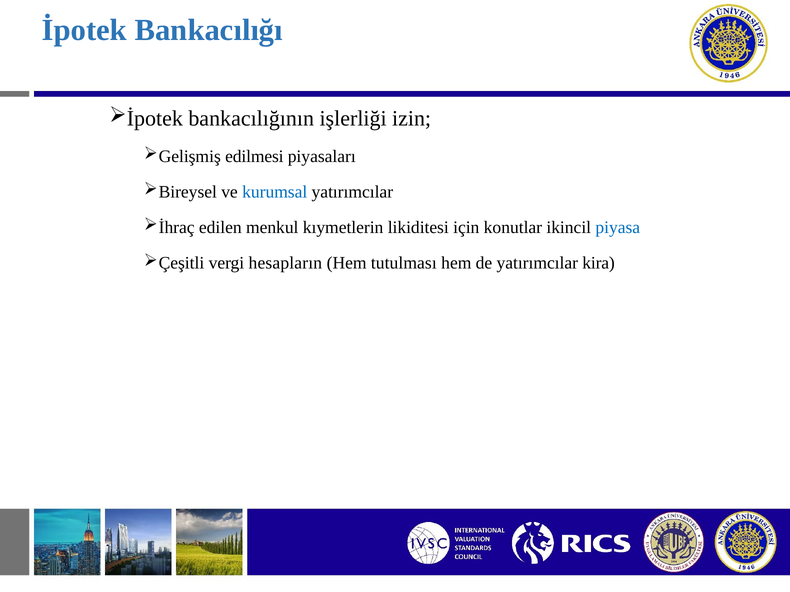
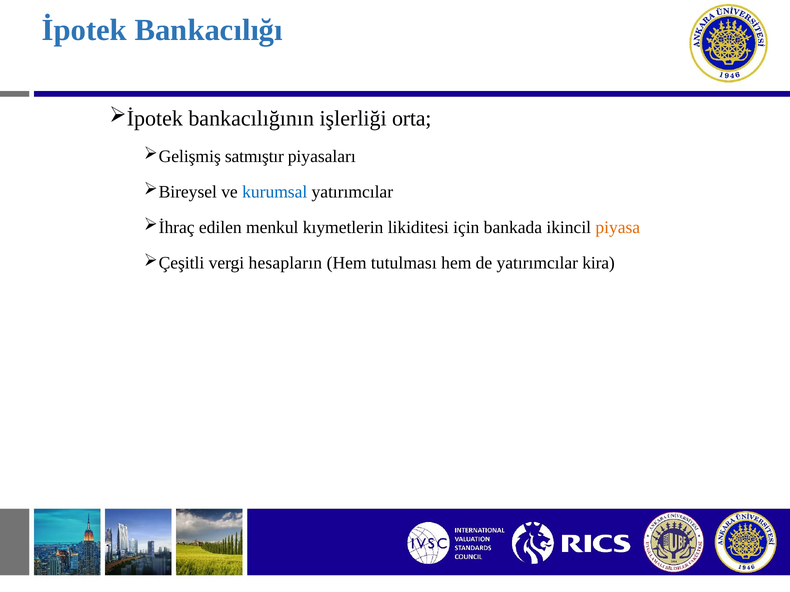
izin: izin -> orta
edilmesi: edilmesi -> satmıştır
konutlar: konutlar -> bankada
piyasa colour: blue -> orange
